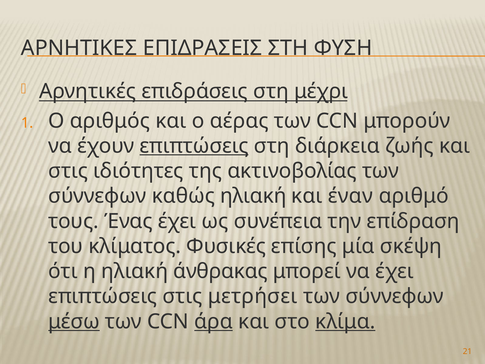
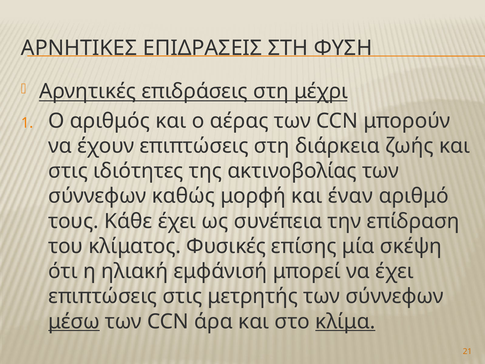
επιπτώσεις at (194, 146) underline: present -> none
καθώς ηλιακή: ηλιακή -> μορφή
Ένας: Ένας -> Κάθε
άνθρακας: άνθρακας -> εμφάνισή
μετρήσει: μετρήσει -> μετρητής
άρα underline: present -> none
